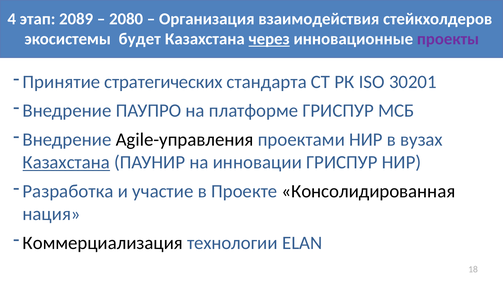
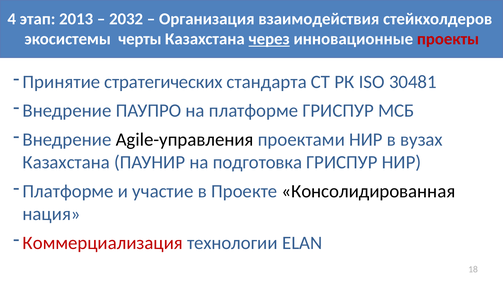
2089: 2089 -> 2013
2080: 2080 -> 2032
будет: будет -> черты
проекты colour: purple -> red
30201: 30201 -> 30481
Казахстана at (66, 162) underline: present -> none
инновации: инновации -> подготовка
Разработка at (68, 191): Разработка -> Платформе
Коммерциализация colour: black -> red
